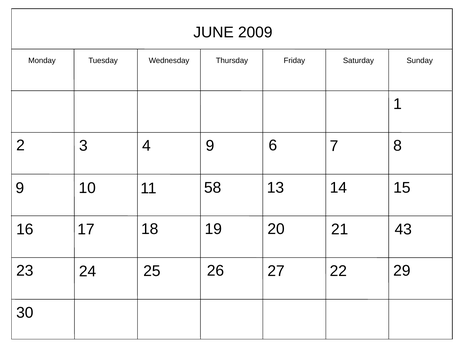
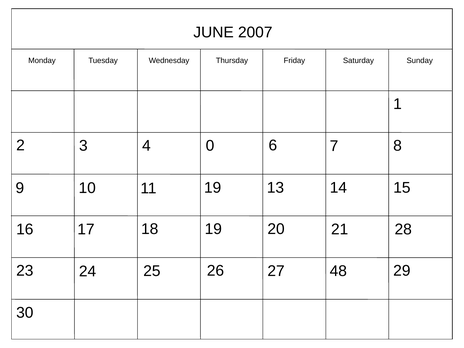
2009: 2009 -> 2007
4 9: 9 -> 0
11 58: 58 -> 19
43: 43 -> 28
22: 22 -> 48
